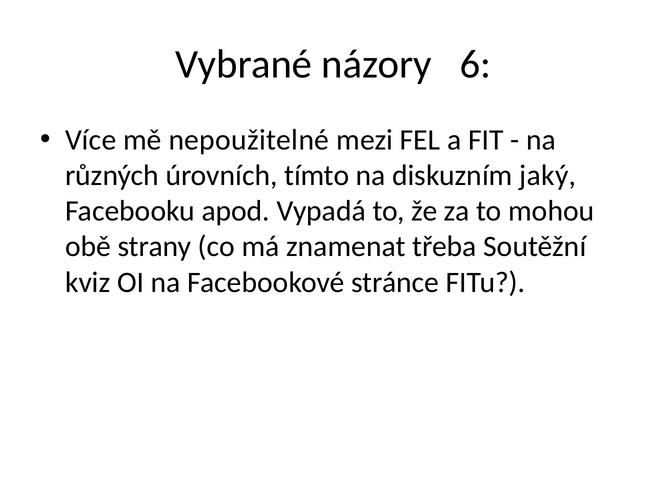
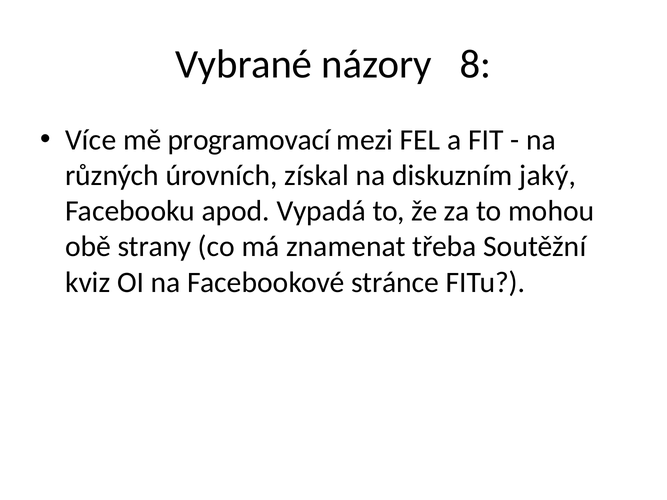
6: 6 -> 8
nepoužitelné: nepoužitelné -> programovací
tímto: tímto -> získal
